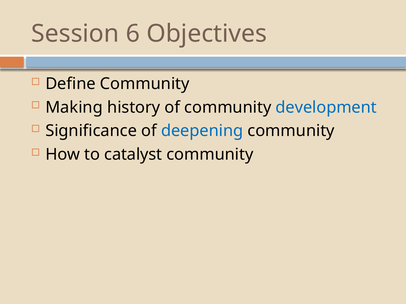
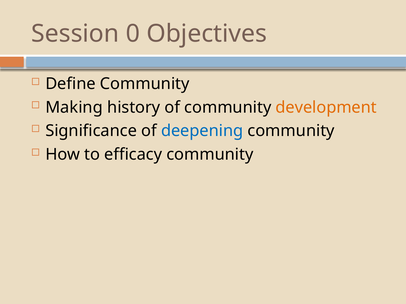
6: 6 -> 0
development colour: blue -> orange
catalyst: catalyst -> efficacy
